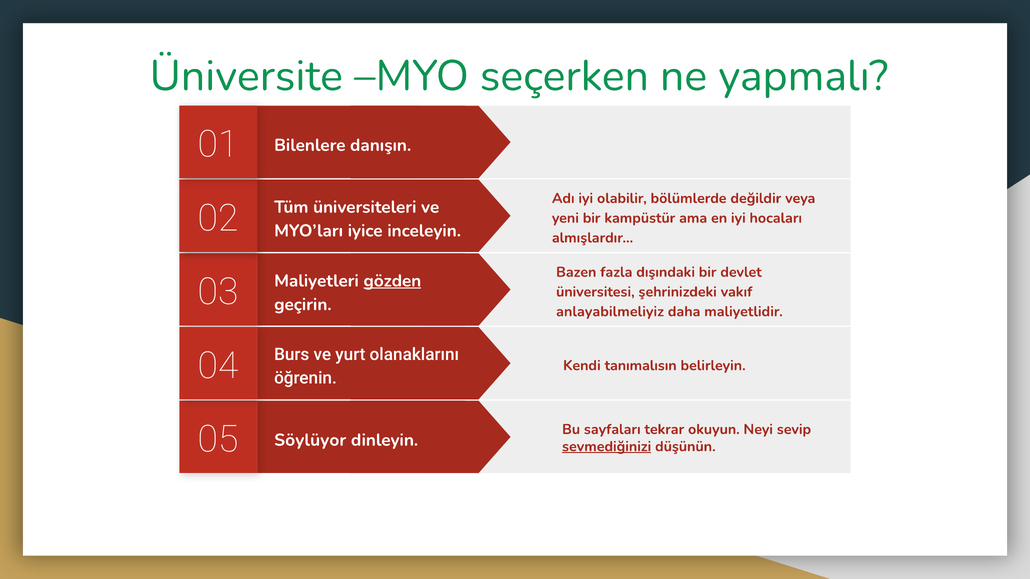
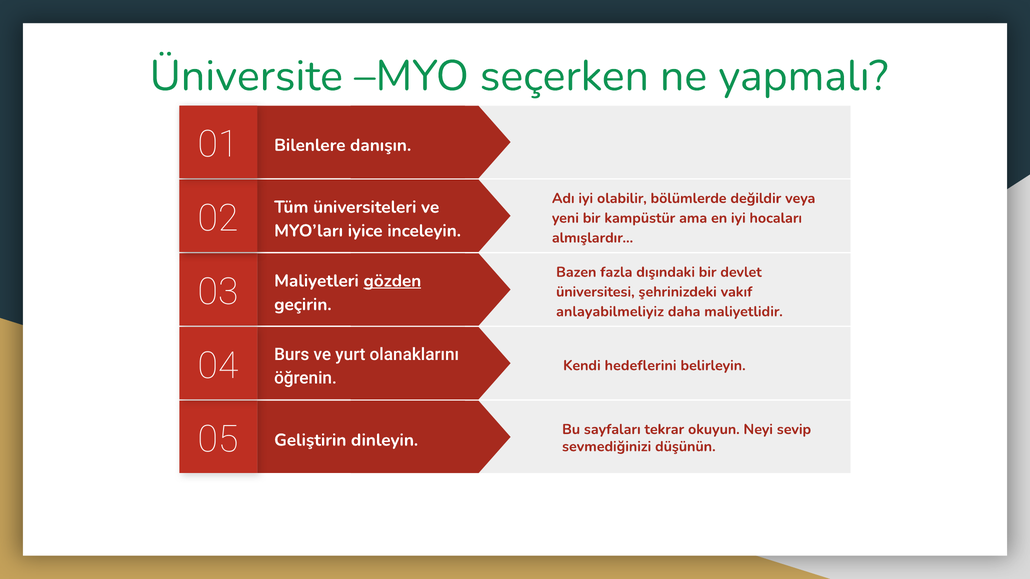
tanımalısın: tanımalısın -> hedeflerini
Söylüyor: Söylüyor -> Geliştirin
sevmediğinizi underline: present -> none
